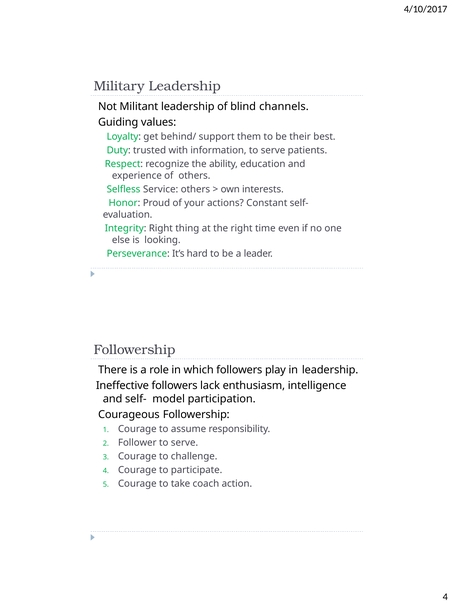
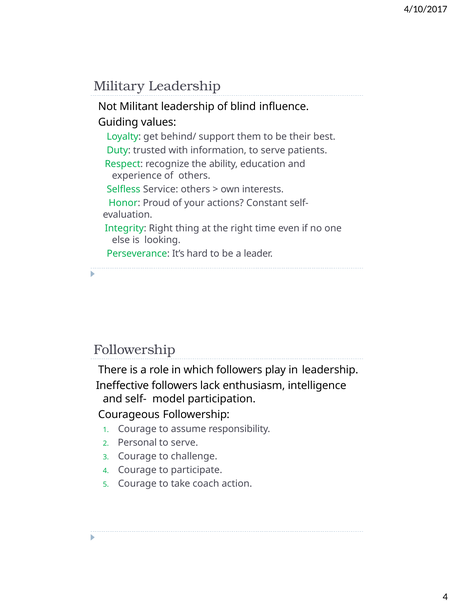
channels: channels -> influence
Follower: Follower -> Personal
